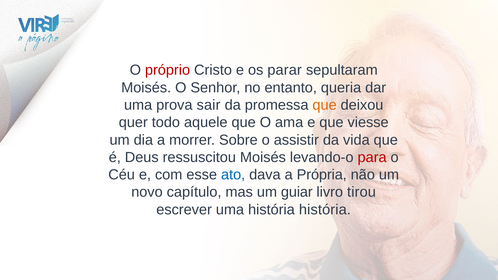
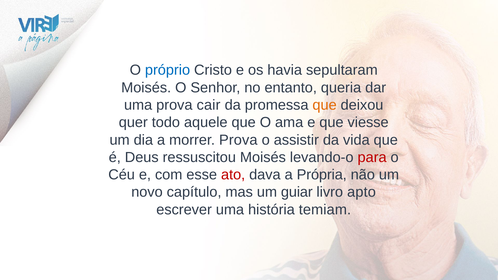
próprio colour: red -> blue
parar: parar -> havia
sair: sair -> cair
morrer Sobre: Sobre -> Prova
ato colour: blue -> red
tirou: tirou -> apto
história história: história -> temiam
